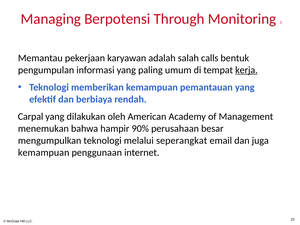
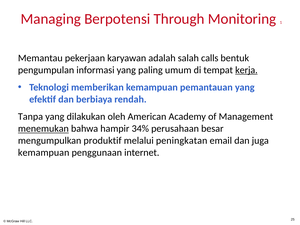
Carpal: Carpal -> Tanpa
menemukan underline: none -> present
90%: 90% -> 34%
mengumpulkan teknologi: teknologi -> produktif
seperangkat: seperangkat -> peningkatan
